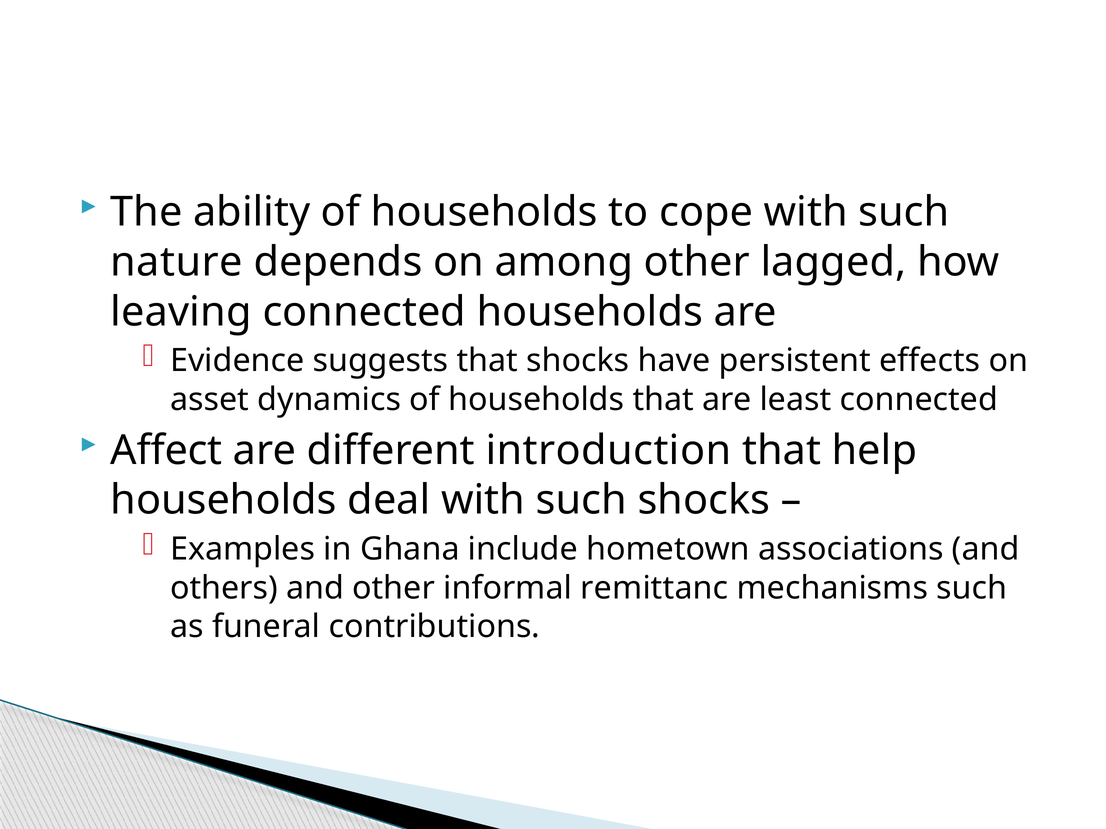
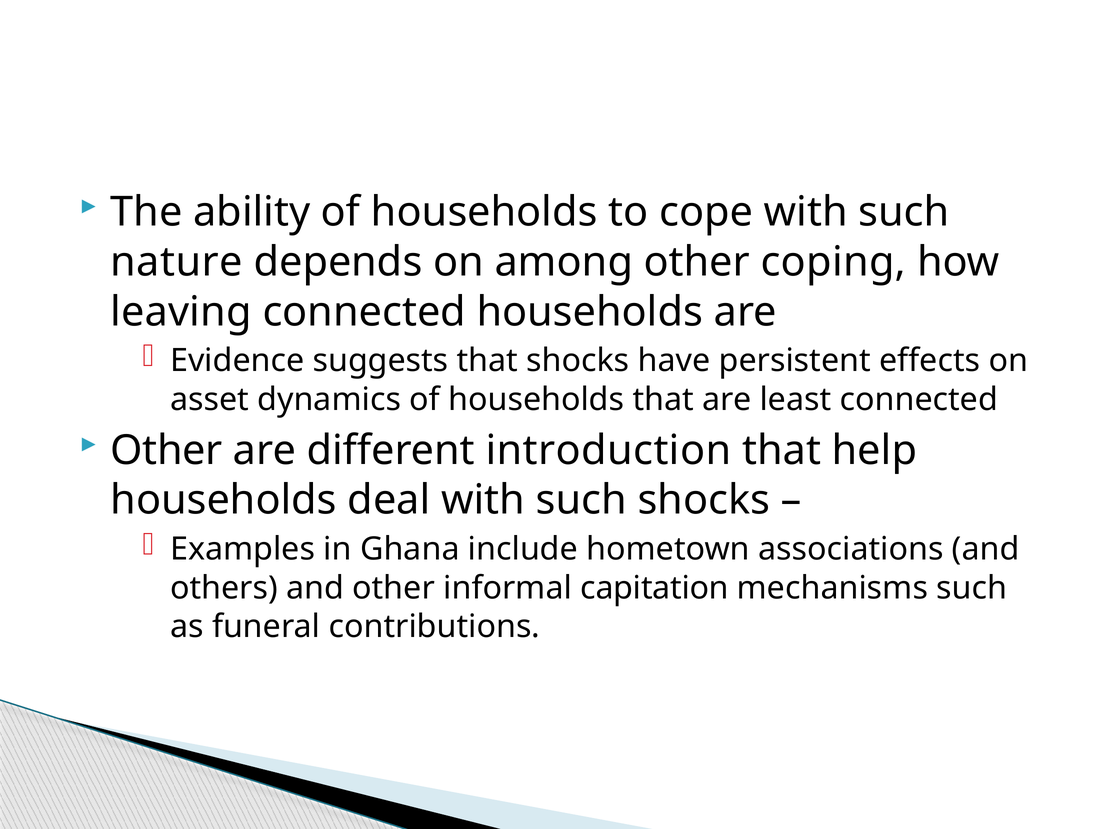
lagged: lagged -> coping
Affect at (166, 451): Affect -> Other
remittanc: remittanc -> capitation
